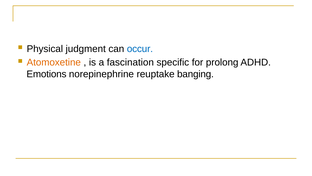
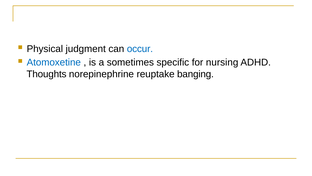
Atomoxetine colour: orange -> blue
fascination: fascination -> sometimes
prolong: prolong -> nursing
Emotions: Emotions -> Thoughts
